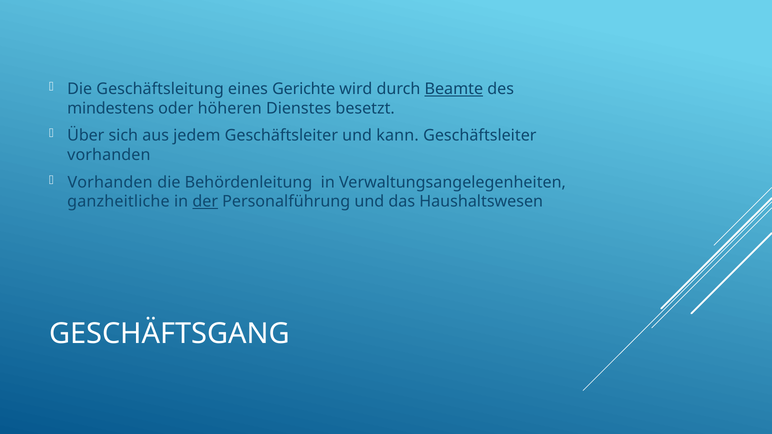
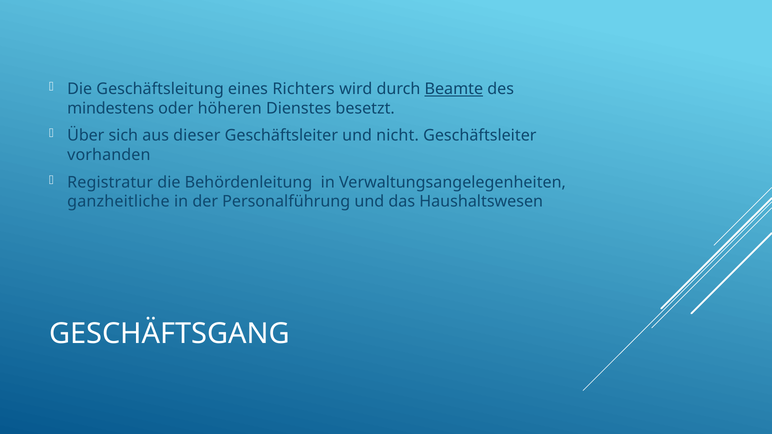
Gerichte: Gerichte -> Richters
jedem: jedem -> dieser
kann: kann -> nicht
Vorhanden at (110, 182): Vorhanden -> Registratur
der underline: present -> none
